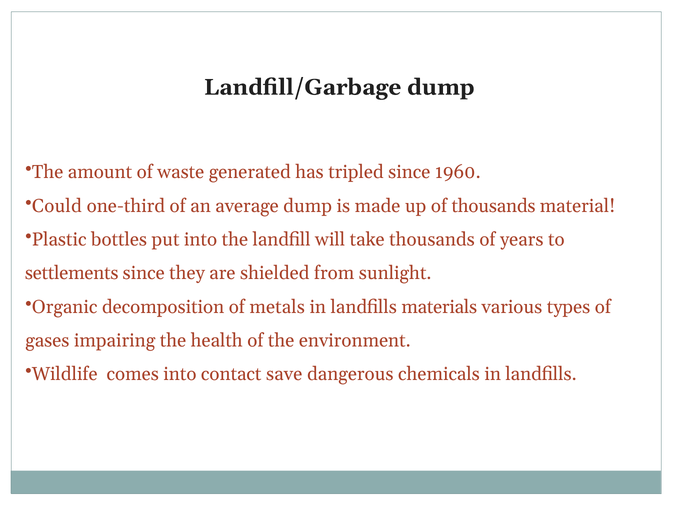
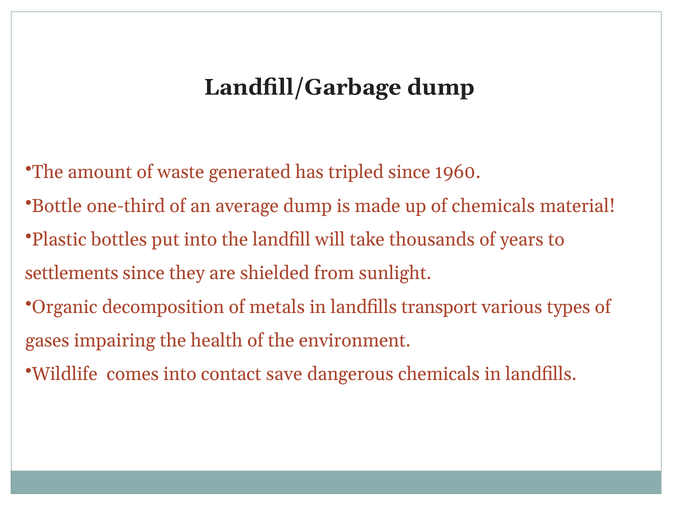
Could: Could -> Bottle
of thousands: thousands -> chemicals
materials: materials -> transport
